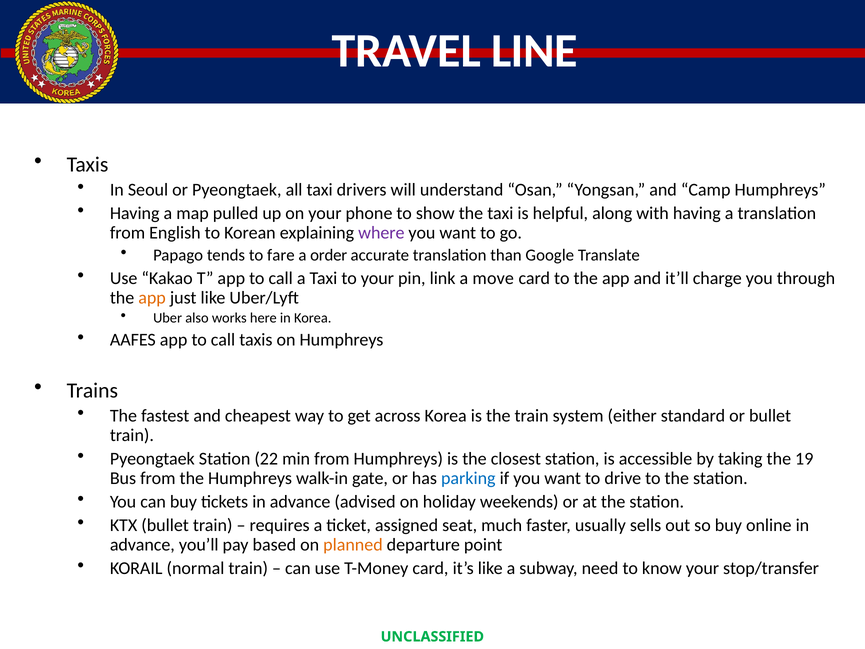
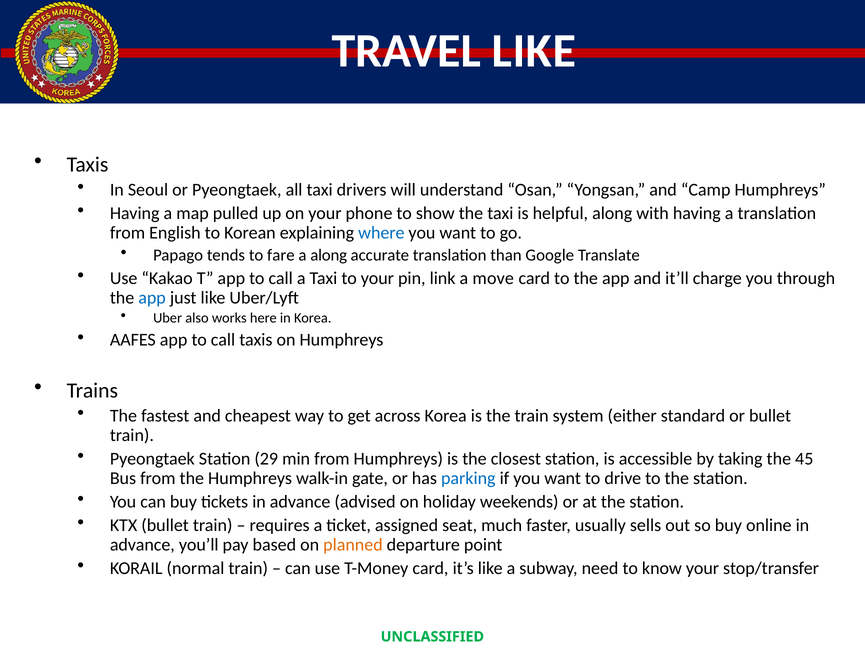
TRAVEL LINE: LINE -> LIKE
where colour: purple -> blue
a order: order -> along
app at (152, 298) colour: orange -> blue
22: 22 -> 29
19: 19 -> 45
